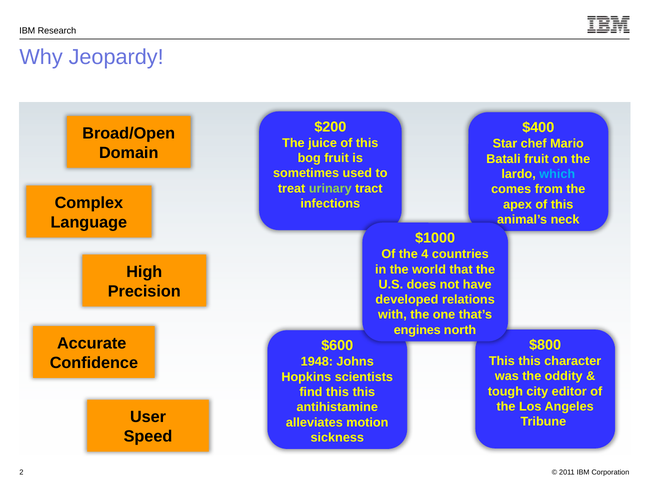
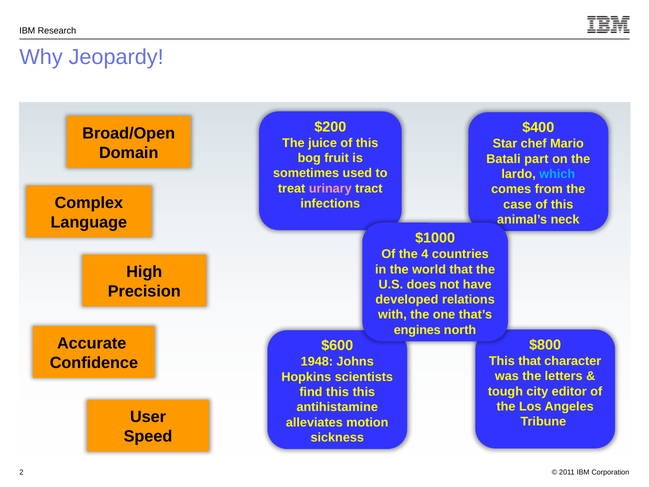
Batali fruit: fruit -> part
urinary colour: light green -> pink
apex: apex -> case
this at (530, 361): this -> that
oddity: oddity -> letters
